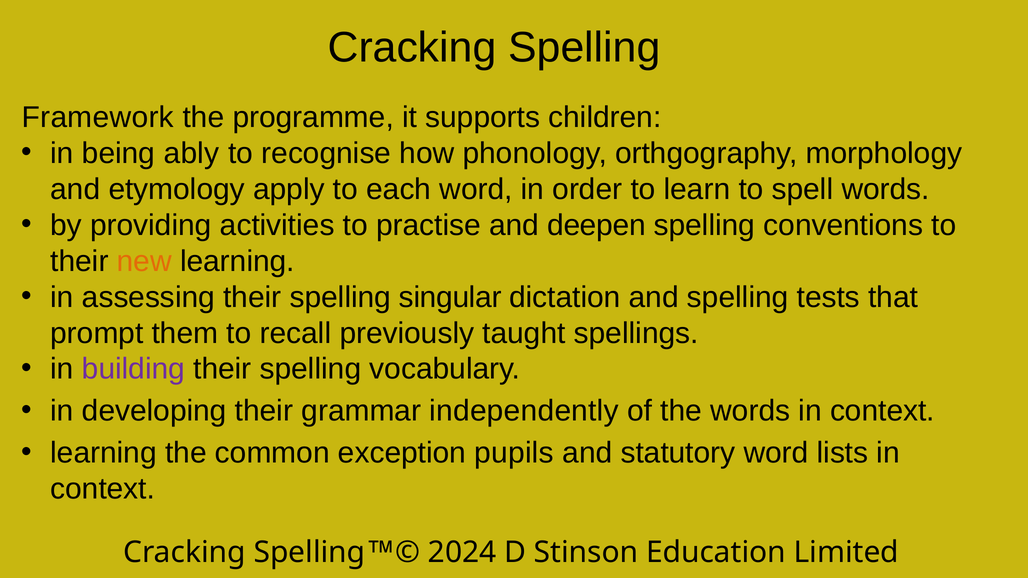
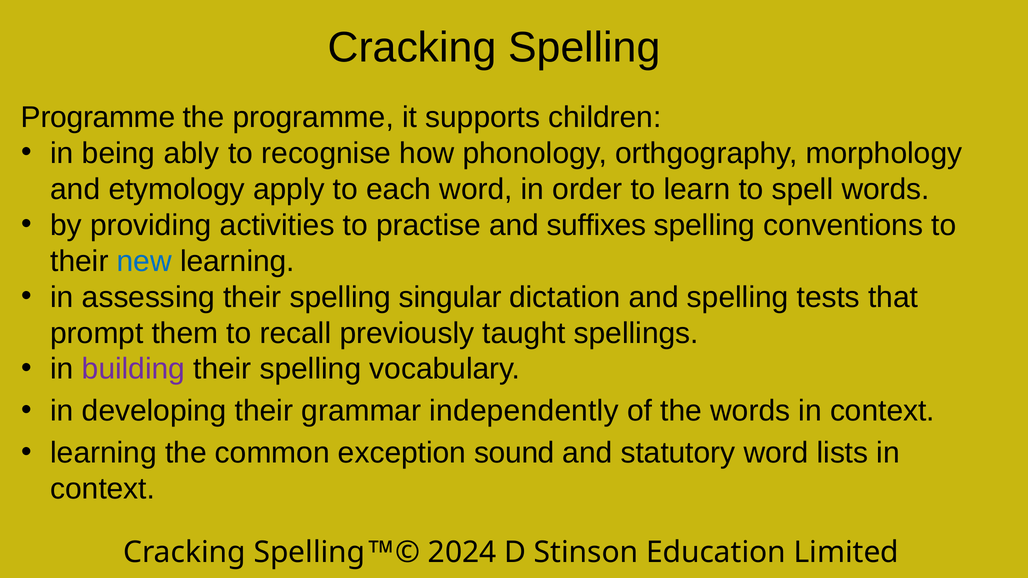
Framework at (98, 117): Framework -> Programme
deepen: deepen -> suffixes
new colour: orange -> blue
pupils: pupils -> sound
